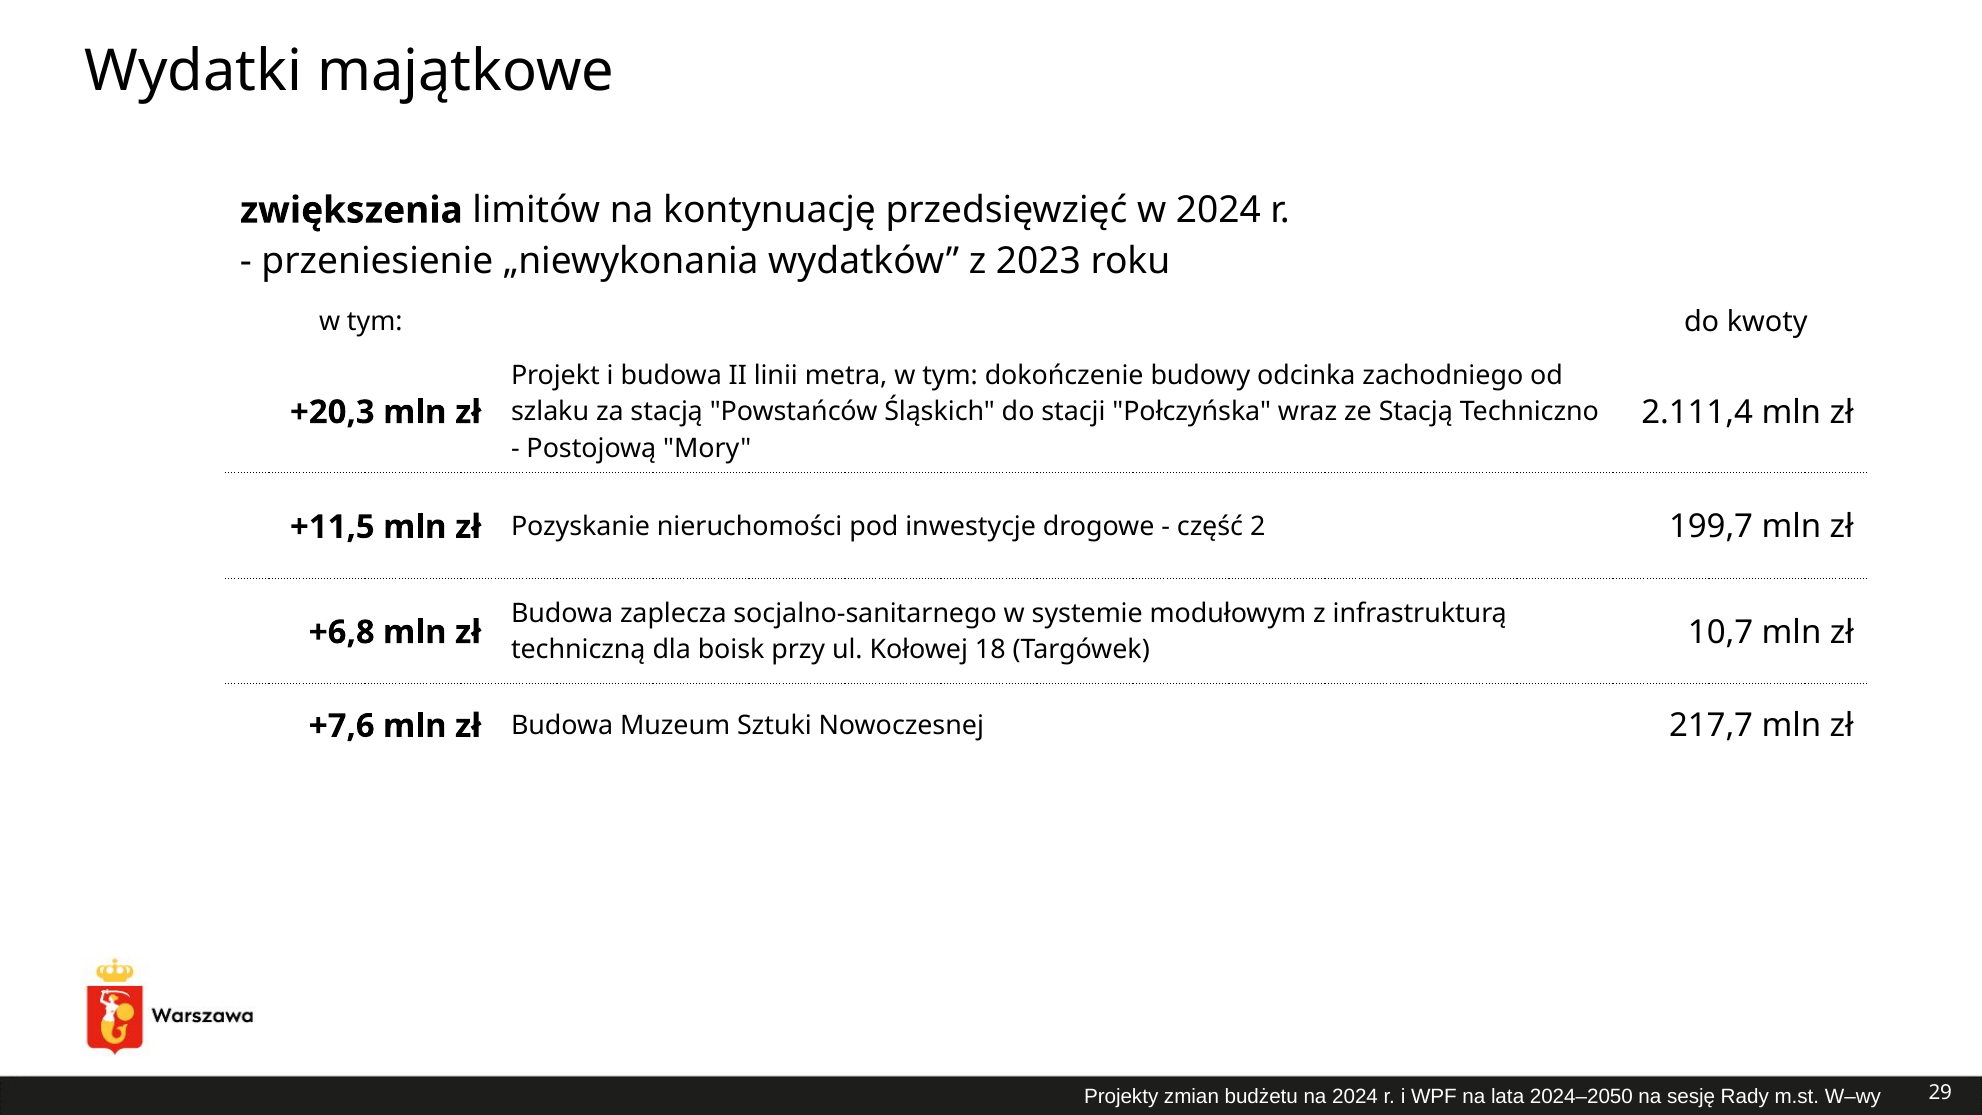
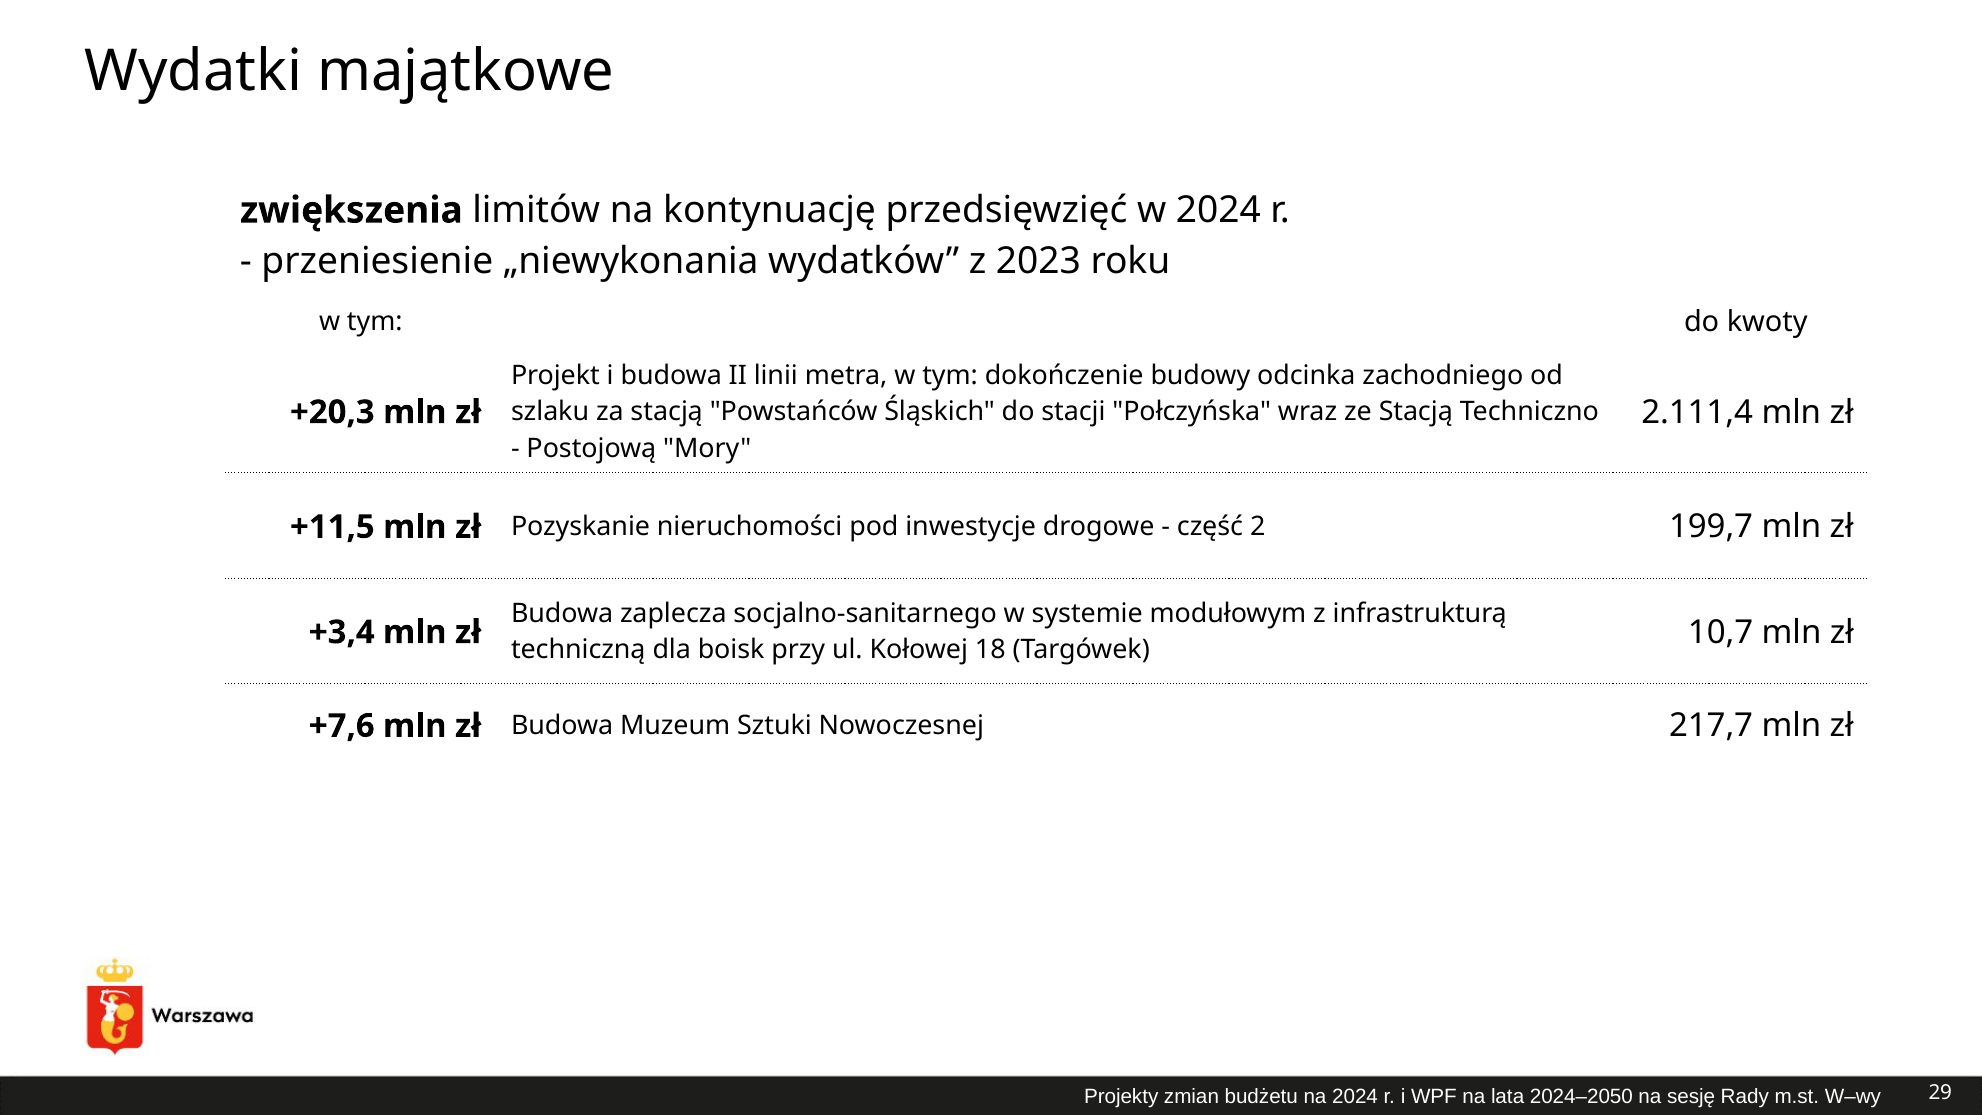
+6,8: +6,8 -> +3,4
